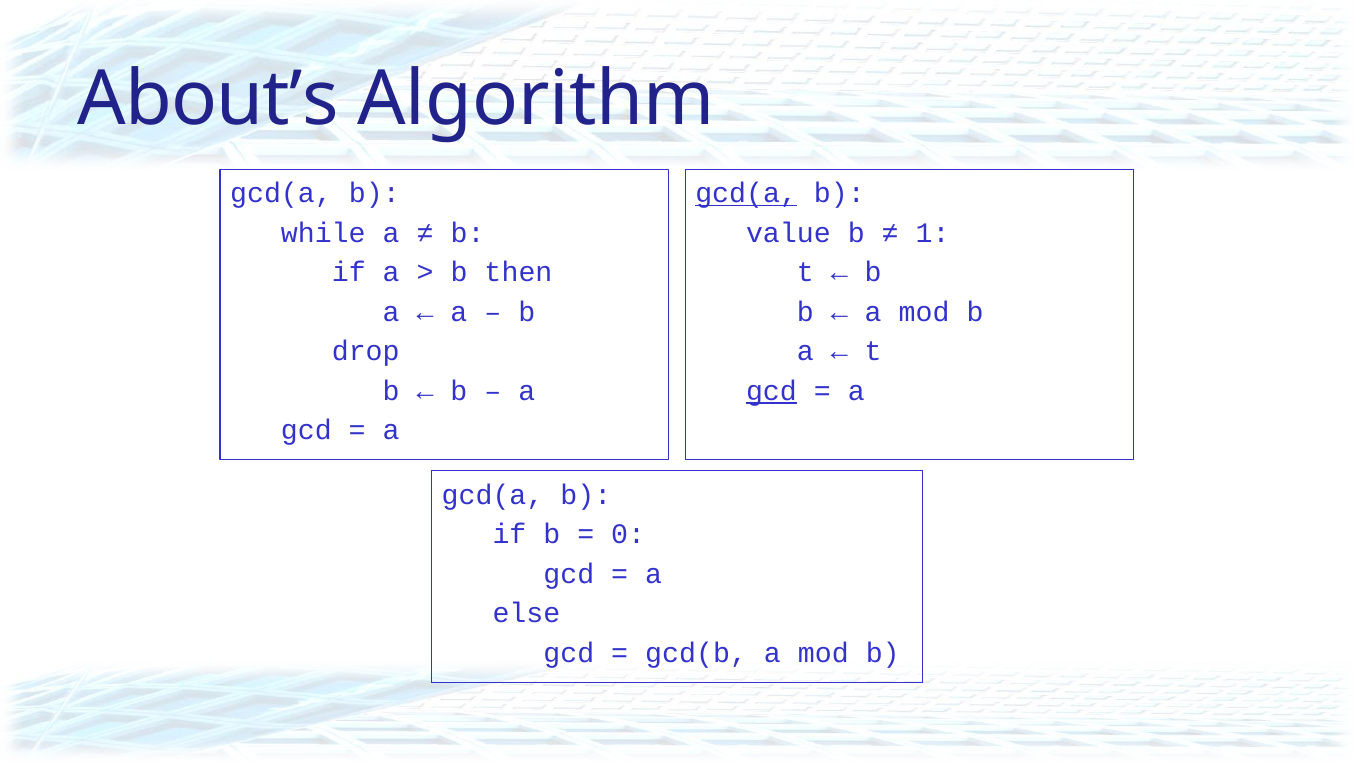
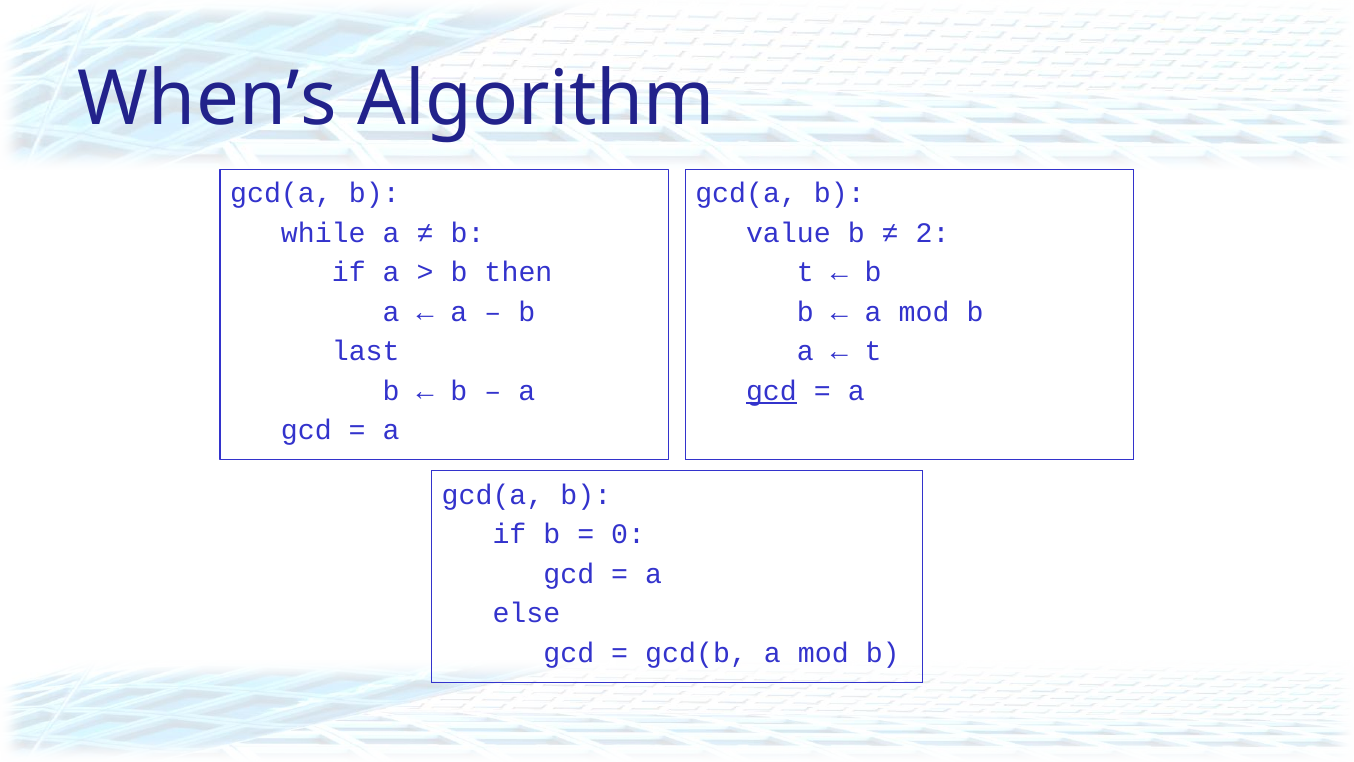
About’s: About’s -> When’s
gcd(a at (746, 193) underline: present -> none
1: 1 -> 2
drop: drop -> last
